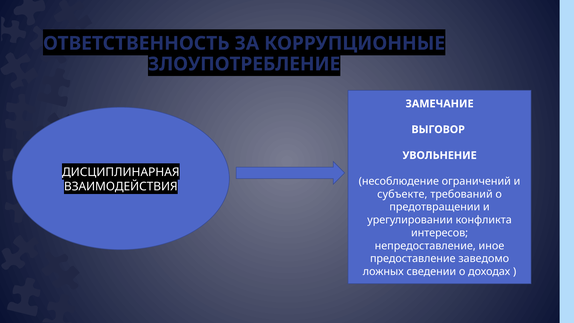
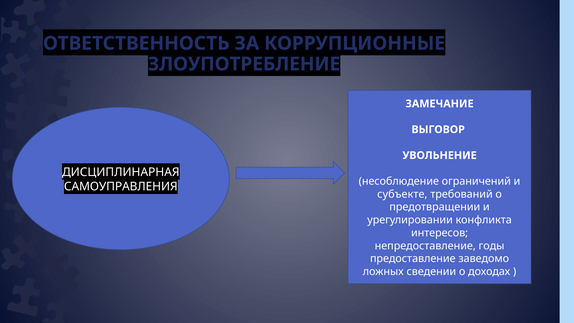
ВЗАИМОДЕЙСТВИЯ: ВЗАИМОДЕЙСТВИЯ -> САМОУПРАВЛЕНИЯ
иное: иное -> годы
